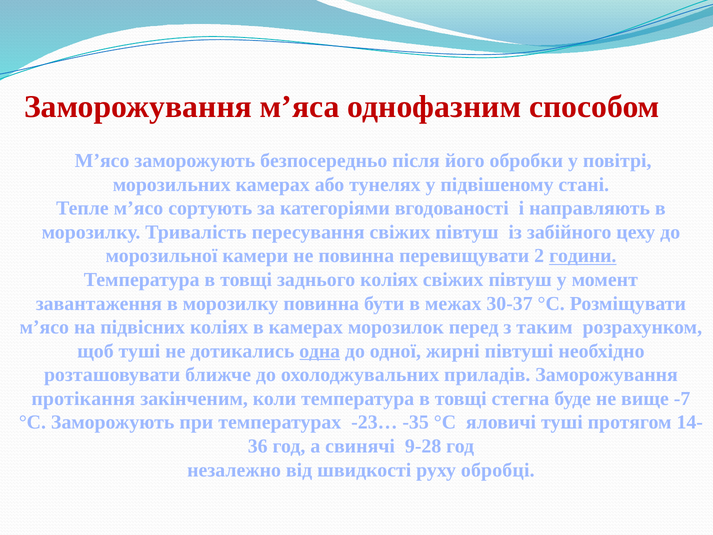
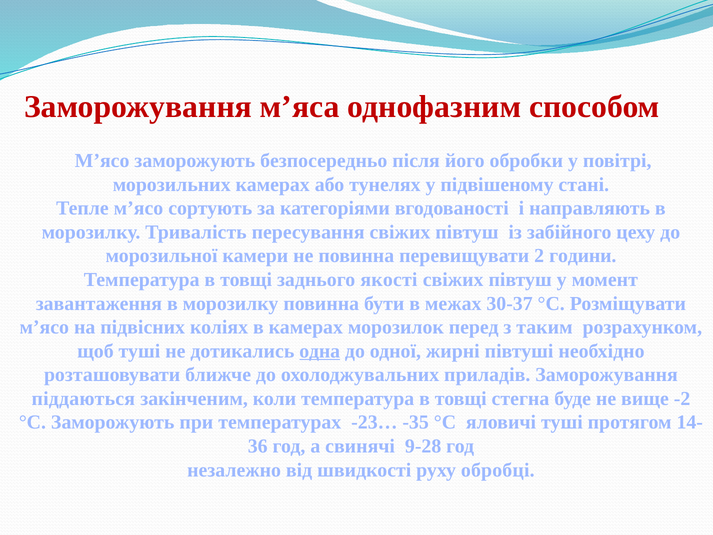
години underline: present -> none
заднього коліях: коліях -> якості
протікання: протікання -> піддаються
-7: -7 -> -2
